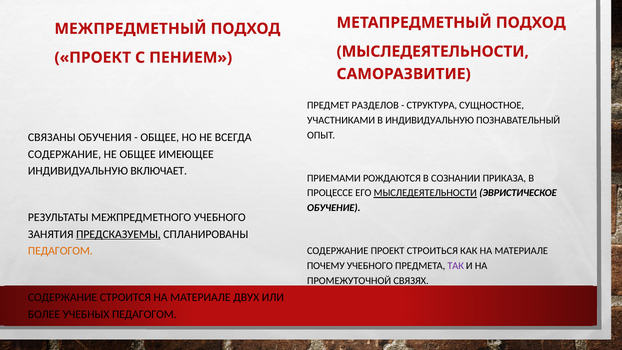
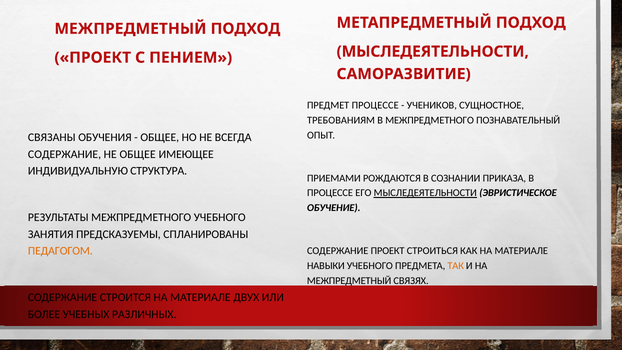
ПРЕДМЕТ РАЗДЕЛОВ: РАЗДЕЛОВ -> ПРОЦЕССЕ
СТРУКТУРА: СТРУКТУРА -> УЧЕНИКОВ
УЧАСТНИКАМИ: УЧАСТНИКАМИ -> ТРЕБОВАНИЯМ
В ИНДИВИДУАЛЬНУЮ: ИНДИВИДУАЛЬНУЮ -> МЕЖПРЕДМЕТНОГО
ВКЛЮЧАЕТ: ВКЛЮЧАЕТ -> СТРУКТУРА
ПРЕДСКАЗУЕМЫ underline: present -> none
ПОЧЕМУ: ПОЧЕМУ -> НАВЫКИ
ТАК colour: purple -> orange
ПРОМЕЖУТОЧНОЙ at (349, 281): ПРОМЕЖУТОЧНОЙ -> МЕЖПРЕДМЕТНЫЙ
УЧЕБНЫХ ПЕДАГОГОМ: ПЕДАГОГОМ -> РАЗЛИЧНЫХ
